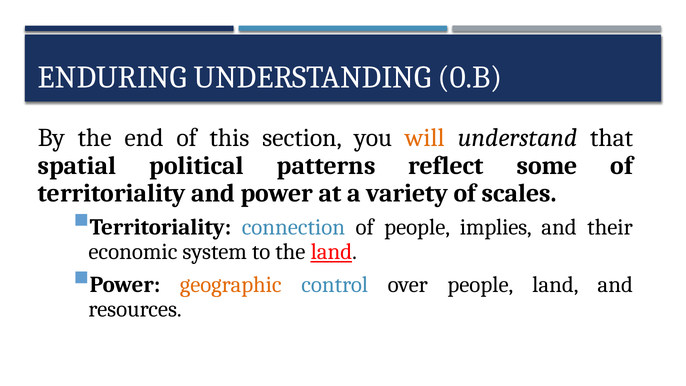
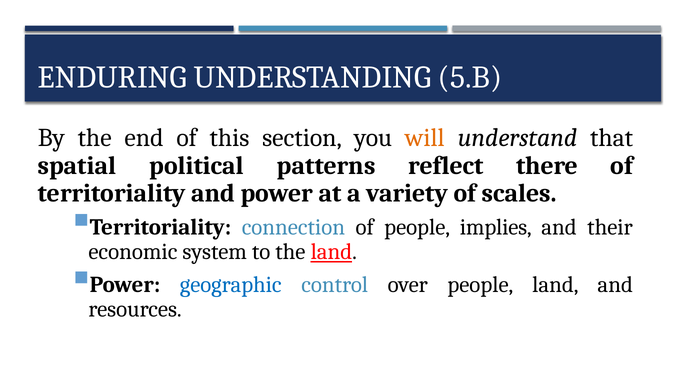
0.B: 0.B -> 5.B
some: some -> there
geographic colour: orange -> blue
